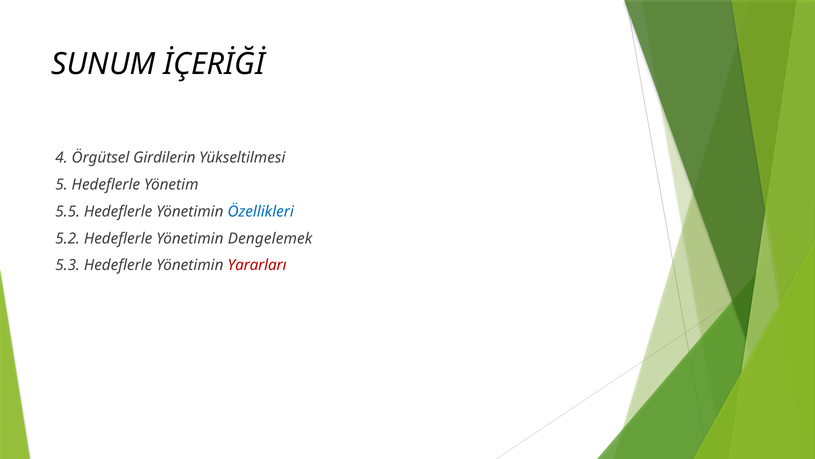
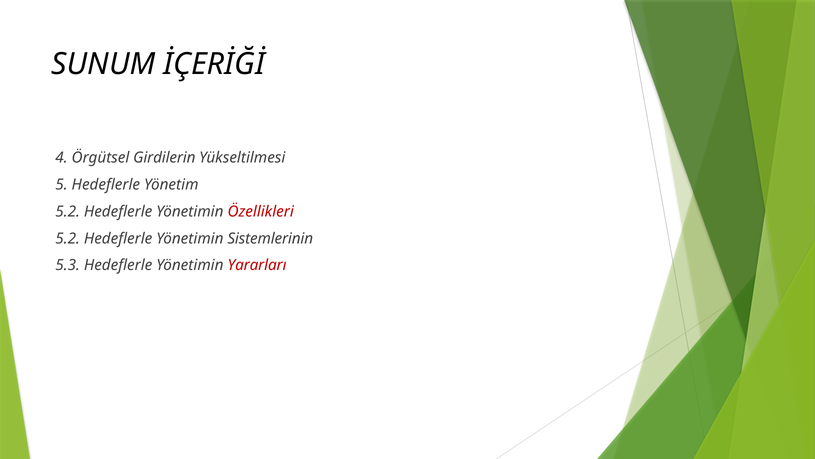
5.5 at (68, 211): 5.5 -> 5.2
Özellikleri colour: blue -> red
Dengelemek: Dengelemek -> Sistemlerinin
